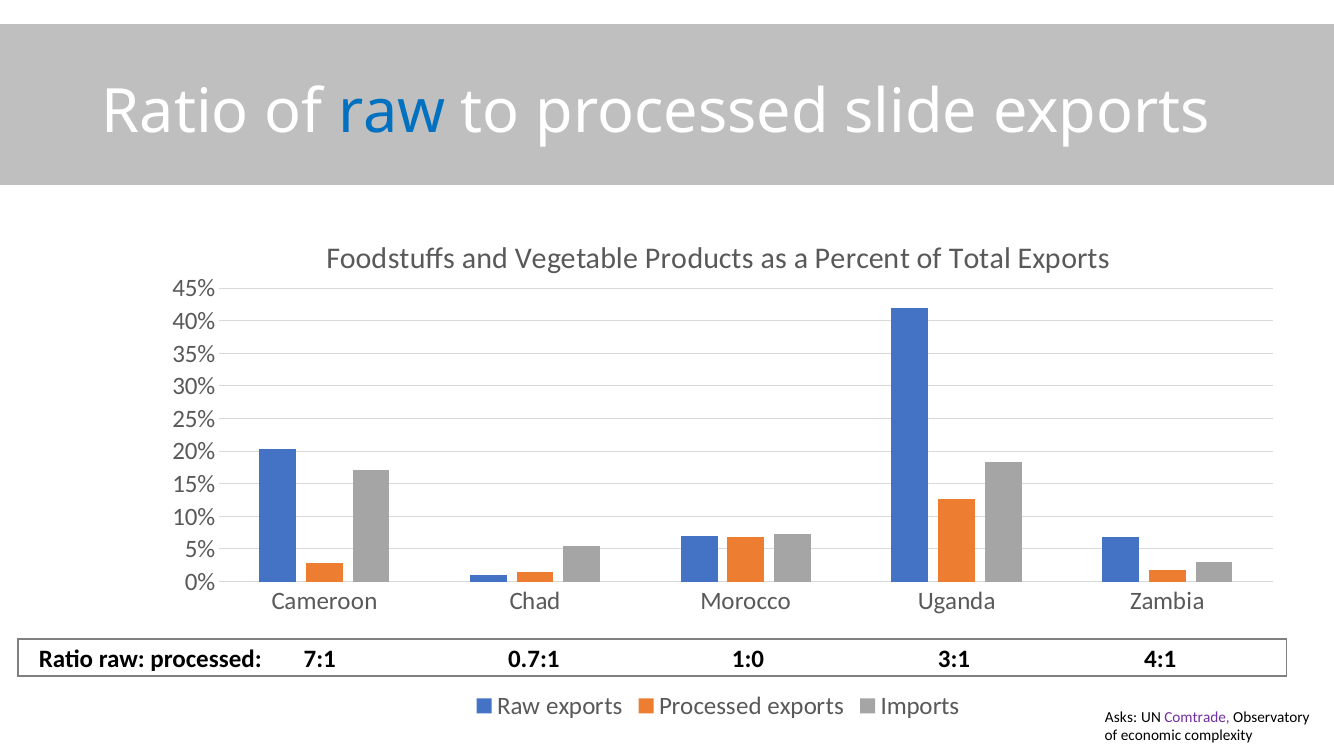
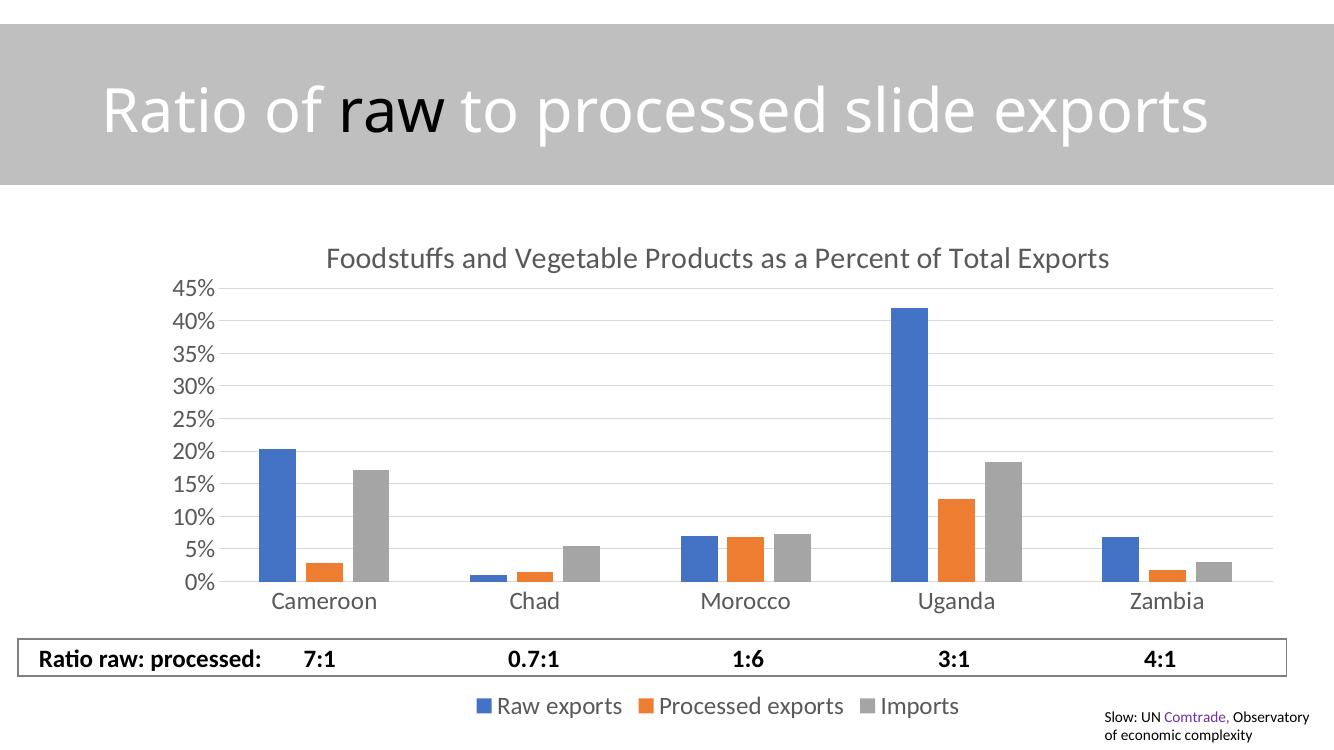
raw at (392, 112) colour: blue -> black
1:0: 1:0 -> 1:6
Asks: Asks -> Slow
